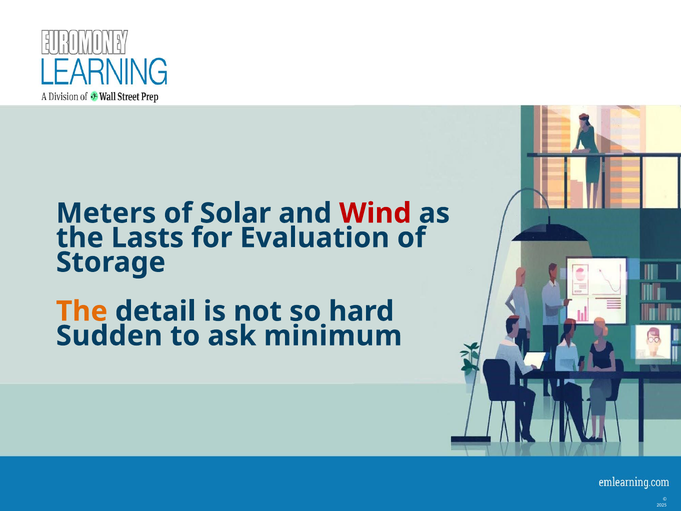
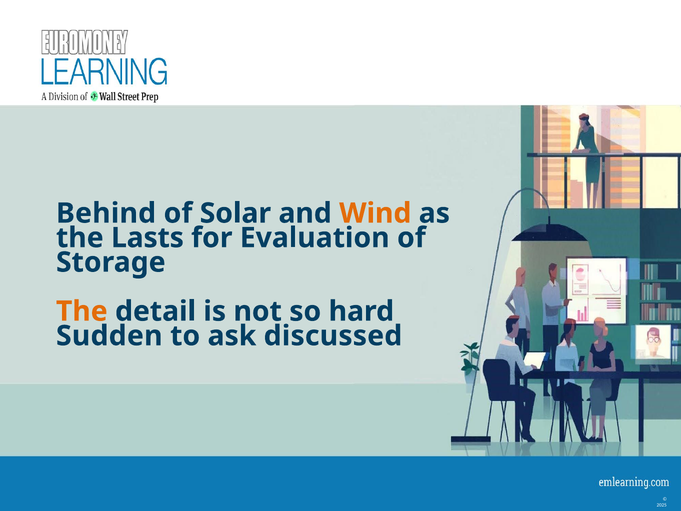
Meters: Meters -> Behind
Wind colour: red -> orange
minimum: minimum -> discussed
